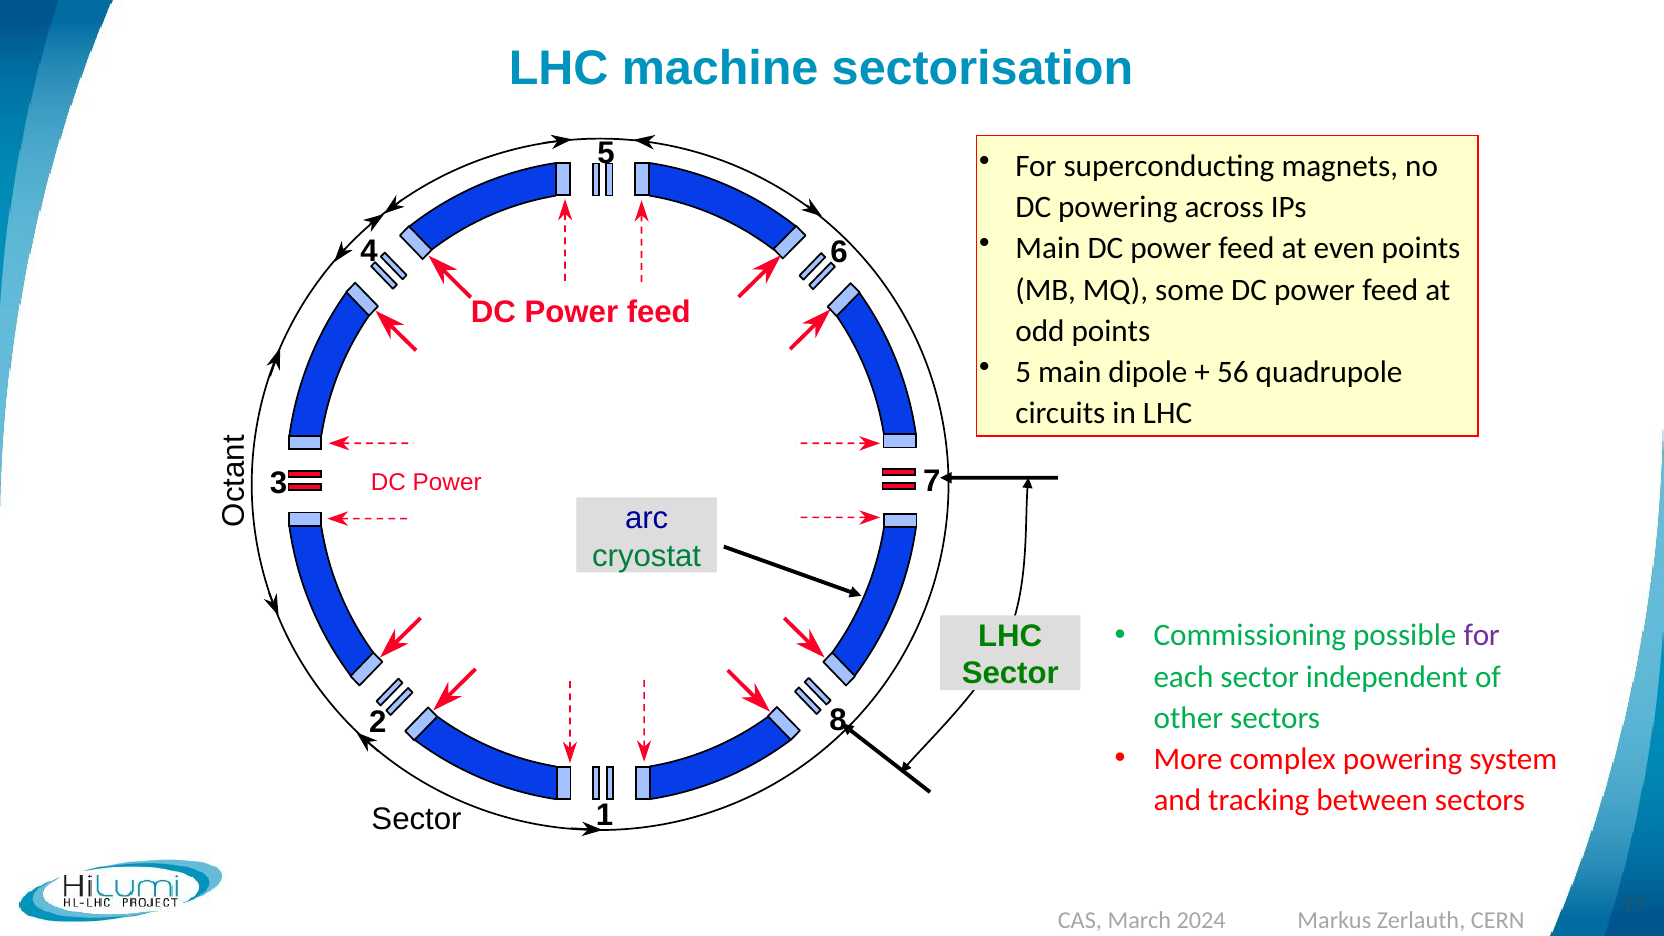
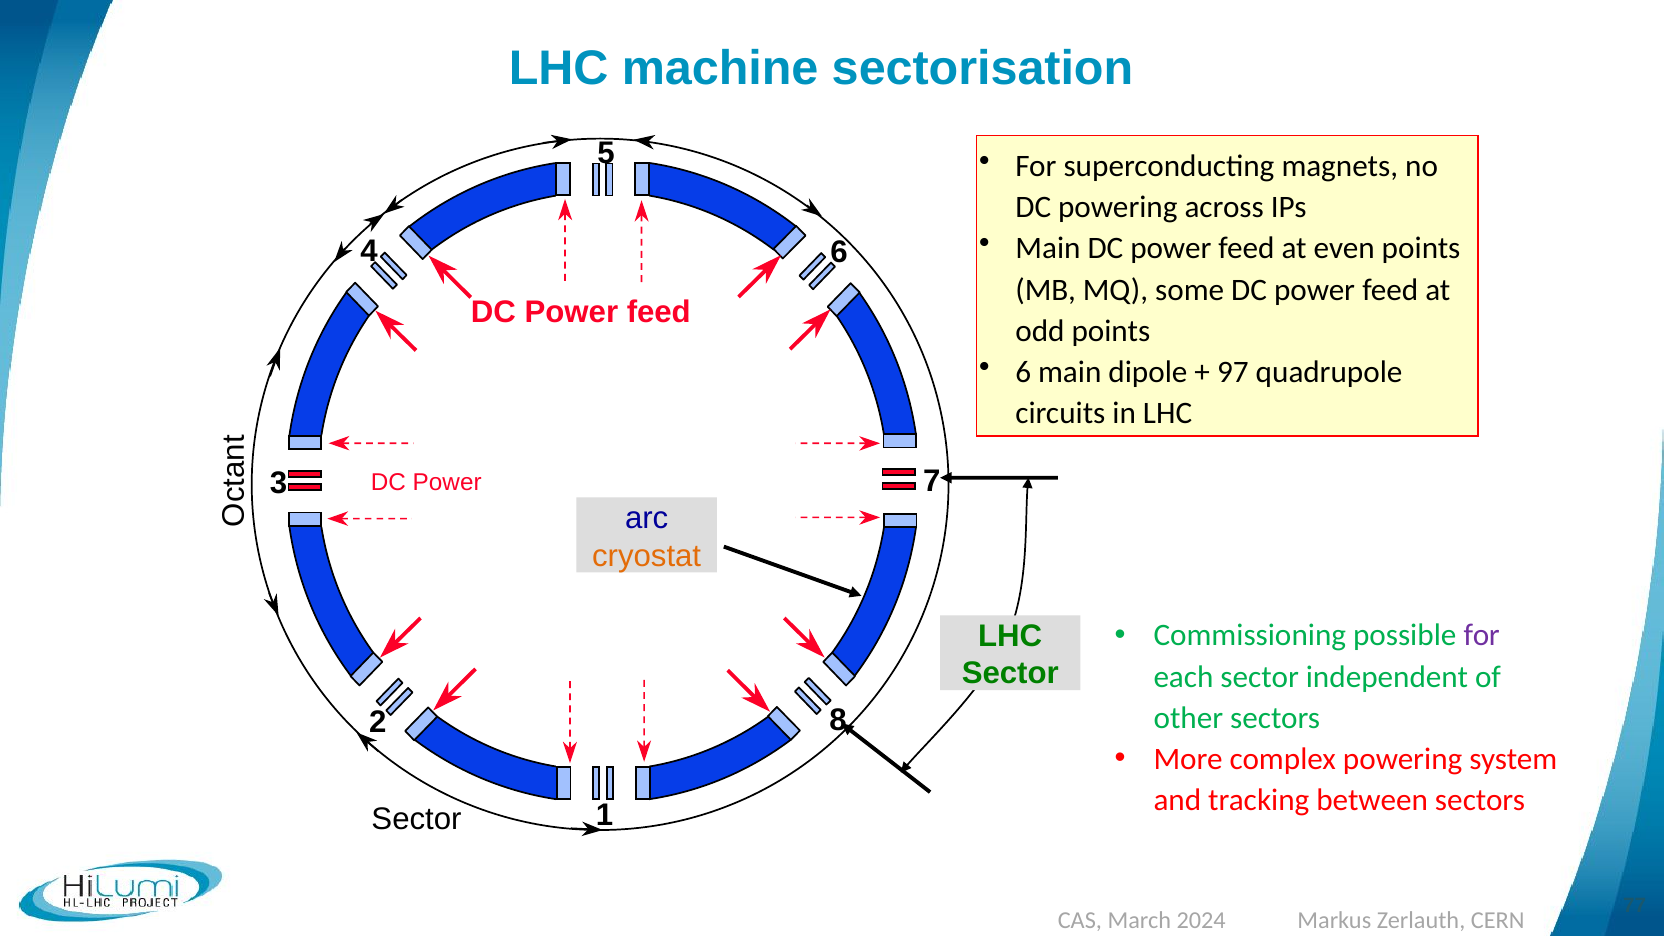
5 at (1023, 372): 5 -> 6
56: 56 -> 97
cryostat colour: green -> orange
